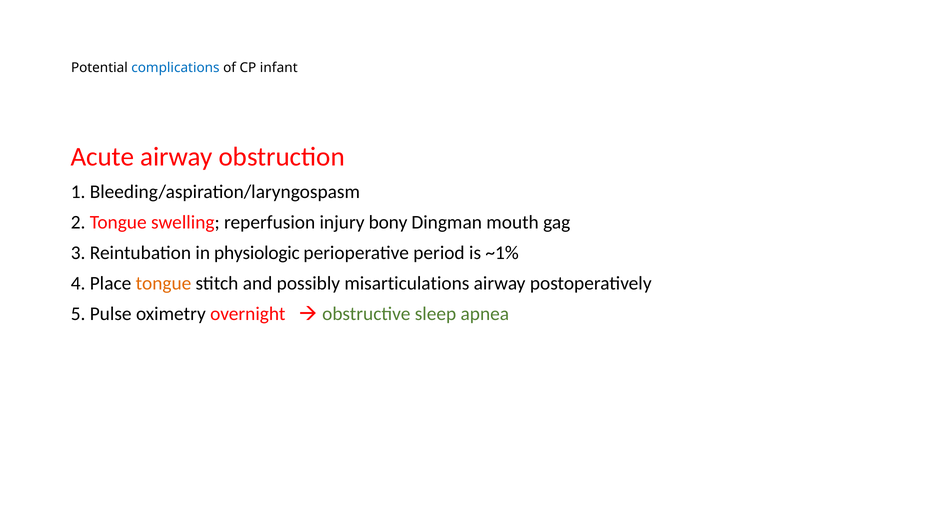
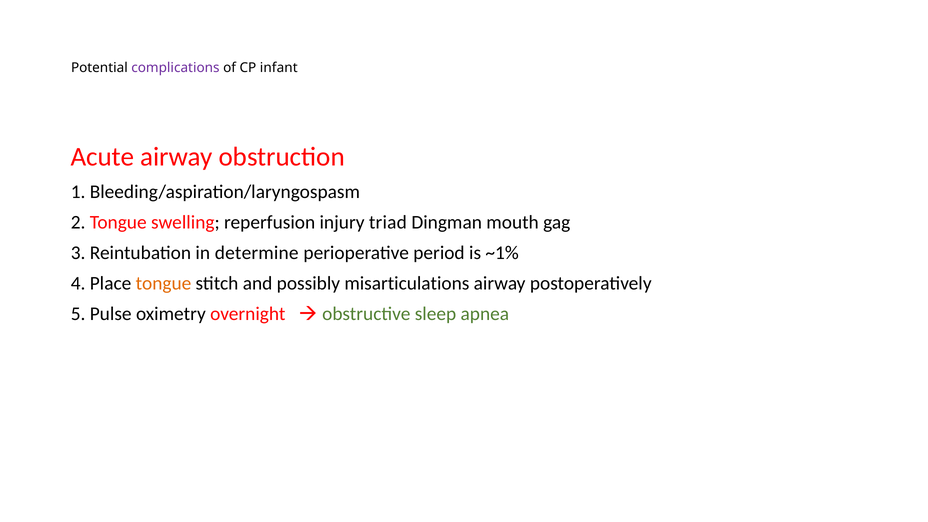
complications colour: blue -> purple
bony: bony -> triad
physiologic: physiologic -> determine
